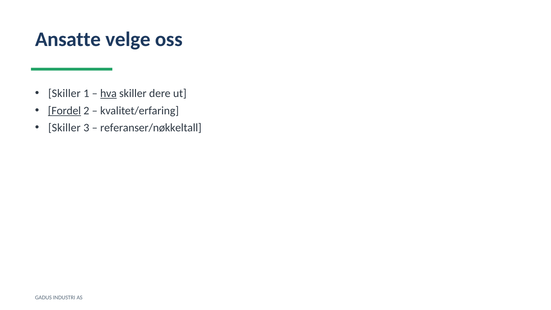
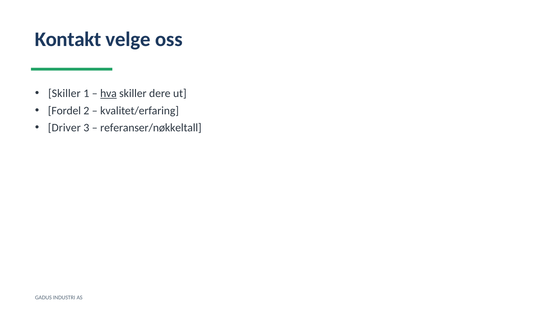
Ansatte: Ansatte -> Kontakt
Fordel underline: present -> none
Skiller at (64, 128): Skiller -> Driver
